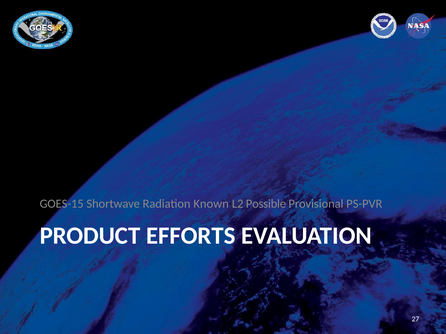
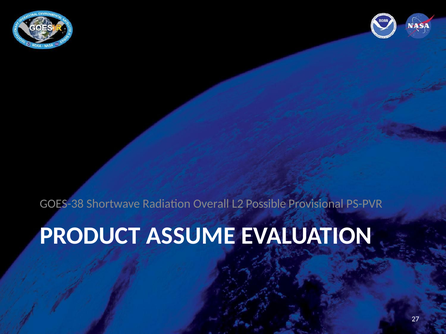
GOES-15: GOES-15 -> GOES-38
Known: Known -> Overall
EFFORTS: EFFORTS -> ASSUME
